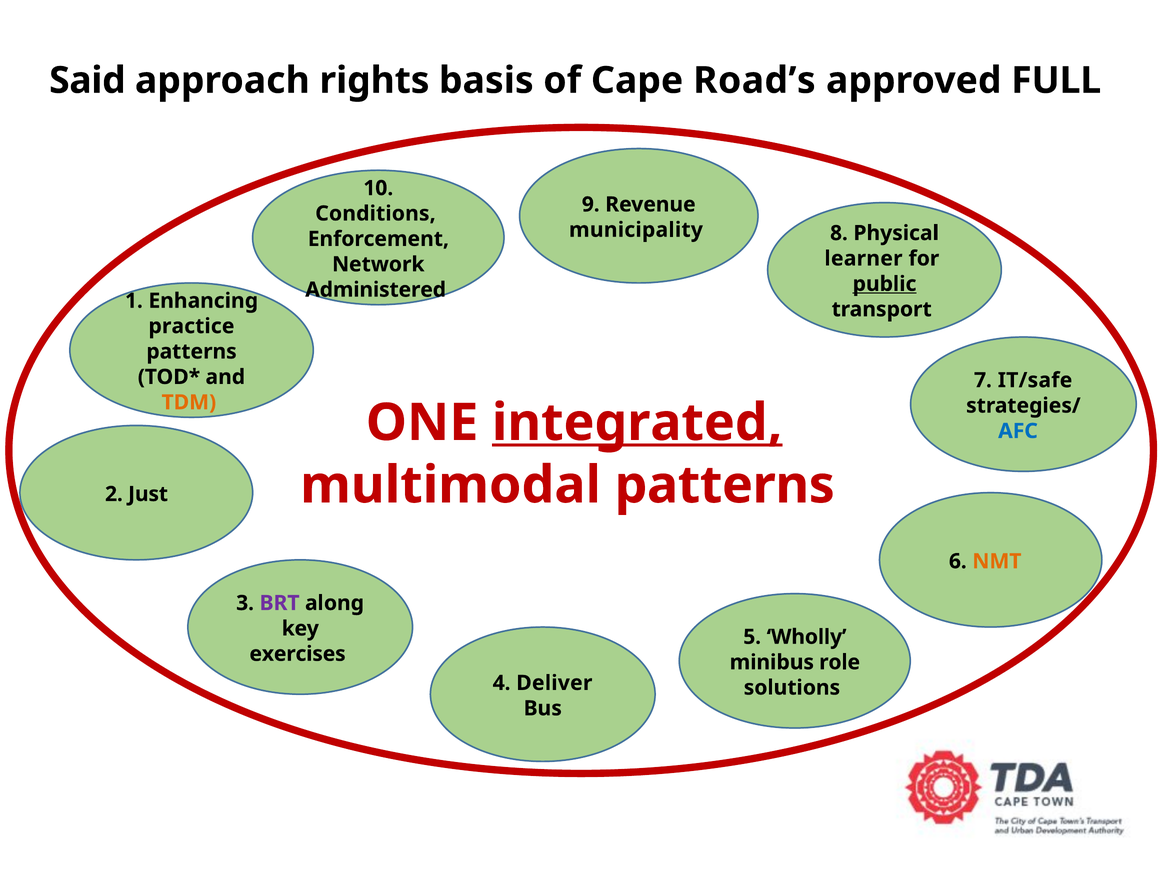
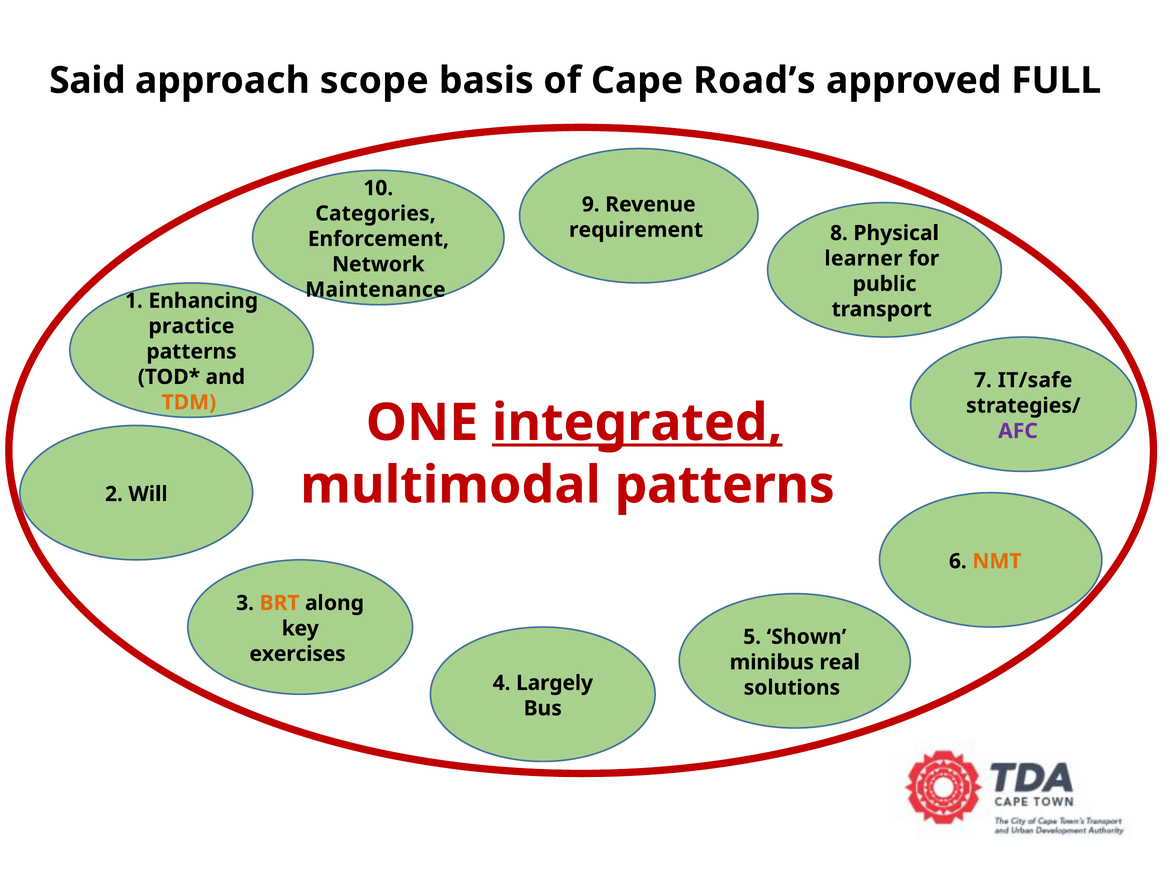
rights: rights -> scope
Conditions: Conditions -> Categories
municipality: municipality -> requirement
public underline: present -> none
Administered: Administered -> Maintenance
AFC colour: blue -> purple
Just: Just -> Will
BRT colour: purple -> orange
Wholly: Wholly -> Shown
role: role -> real
Deliver: Deliver -> Largely
